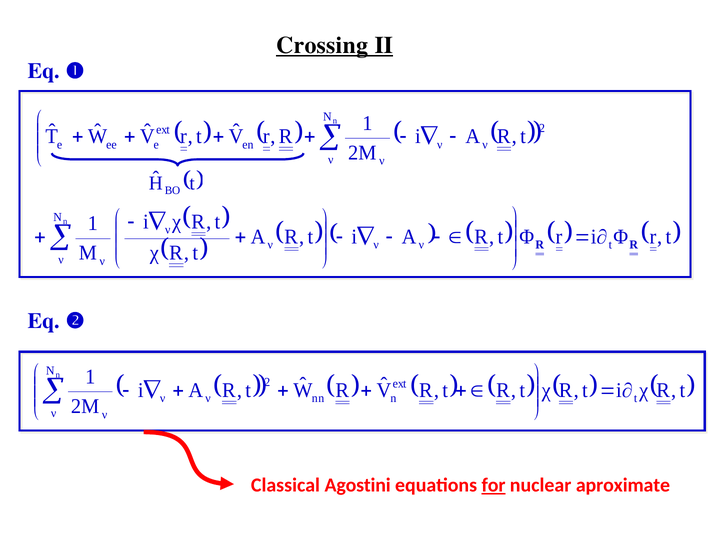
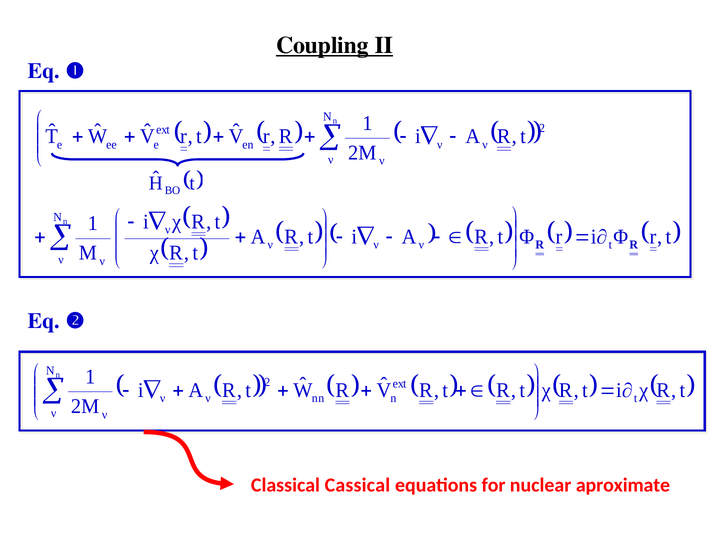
Crossing: Crossing -> Coupling
Agostini: Agostini -> Cassical
for underline: present -> none
